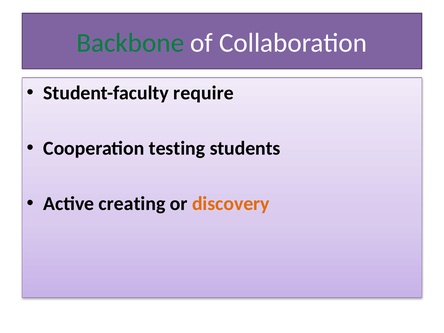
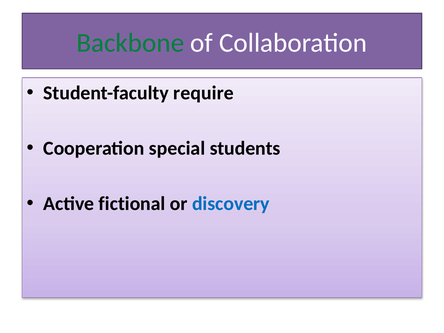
testing: testing -> special
creating: creating -> fictional
discovery colour: orange -> blue
